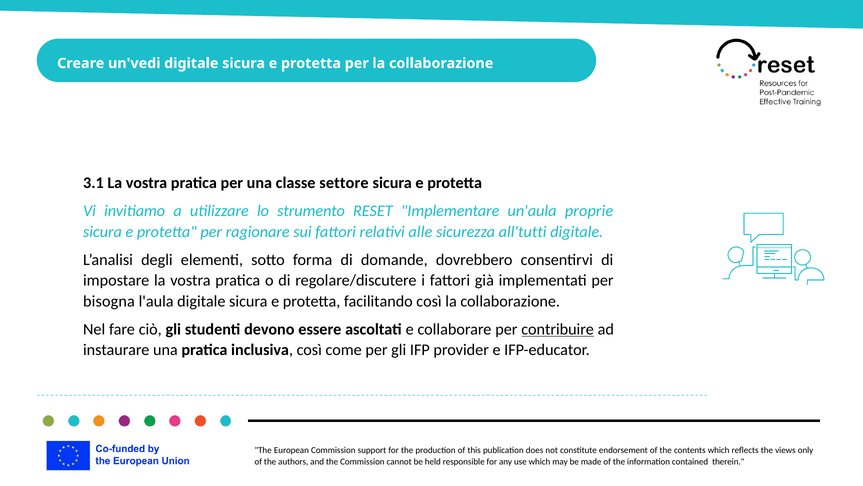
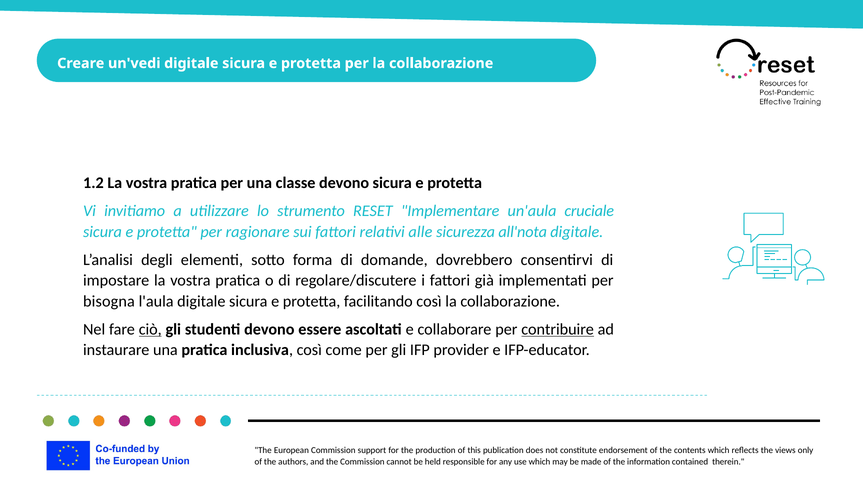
3.1: 3.1 -> 1.2
classe settore: settore -> devono
proprie: proprie -> cruciale
all'tutti: all'tutti -> all'nota
ciò underline: none -> present
